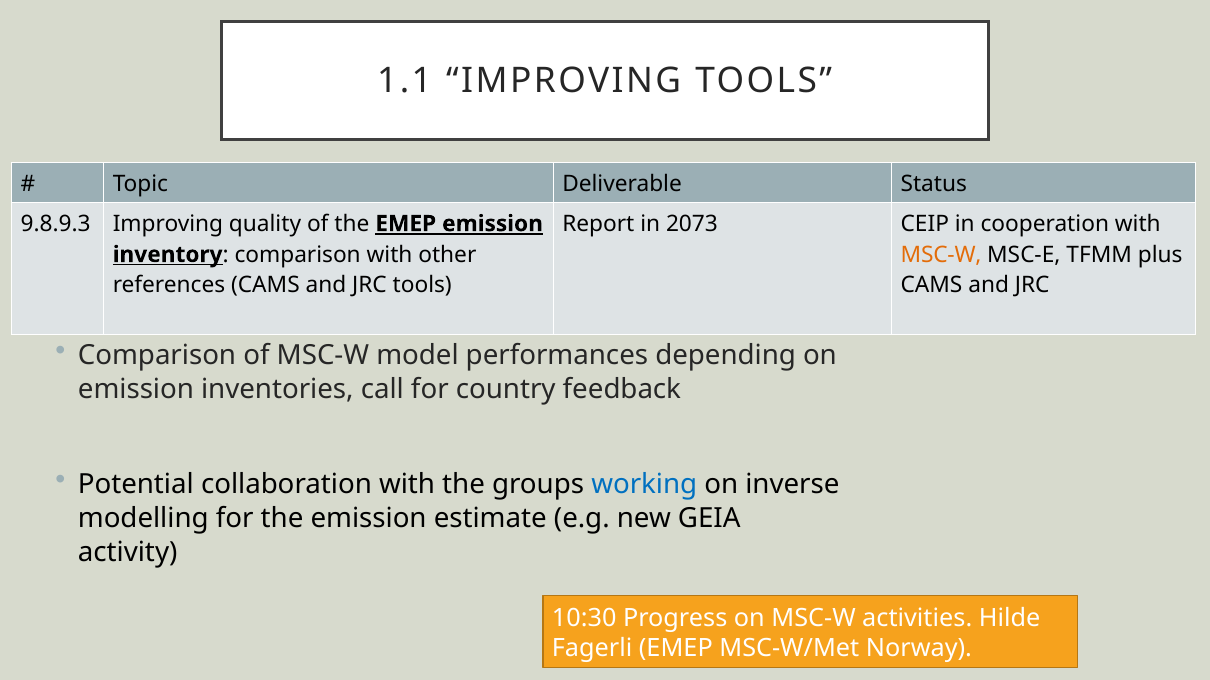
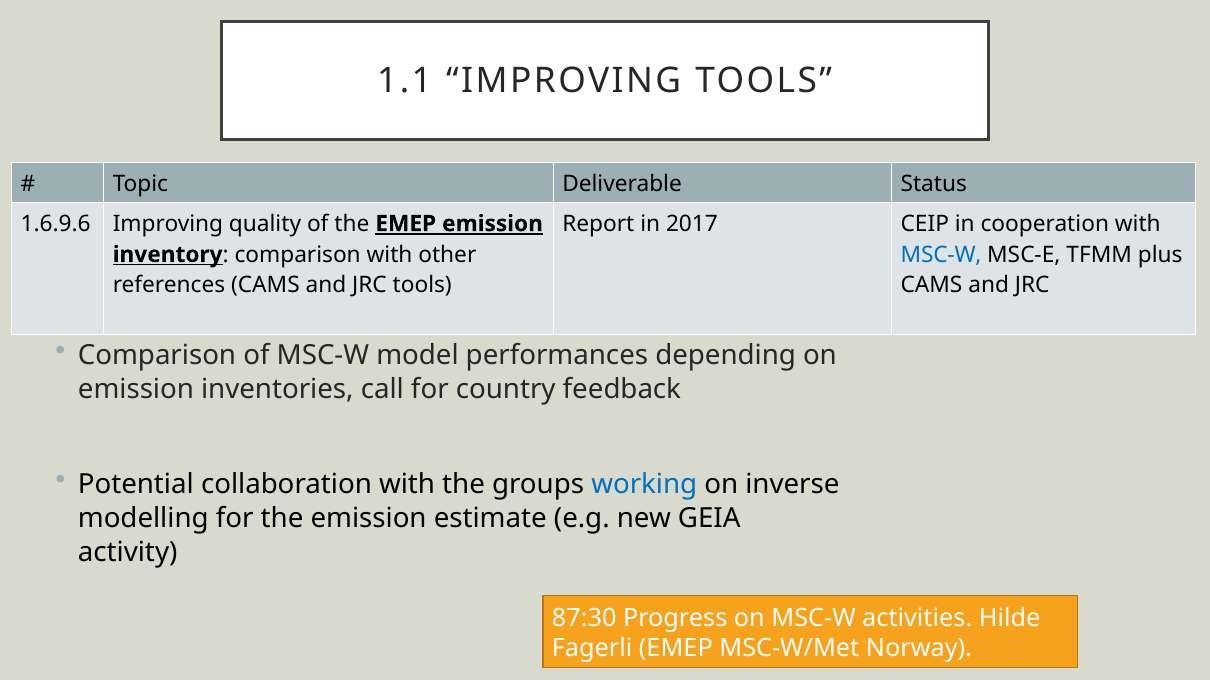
9.8.9.3: 9.8.9.3 -> 1.6.9.6
2073: 2073 -> 2017
MSC-W at (941, 255) colour: orange -> blue
10:30: 10:30 -> 87:30
